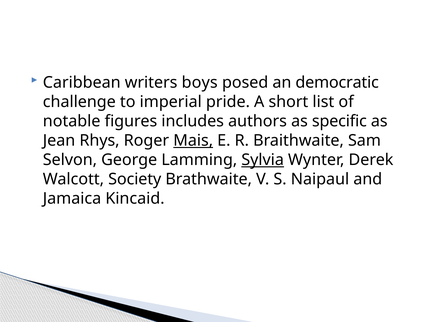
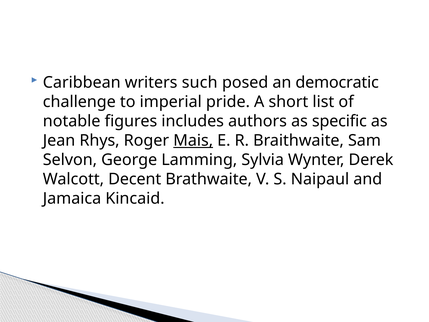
boys: boys -> such
Sylvia underline: present -> none
Society: Society -> Decent
